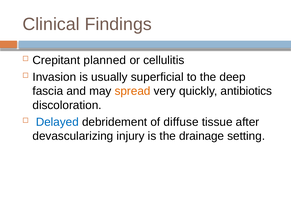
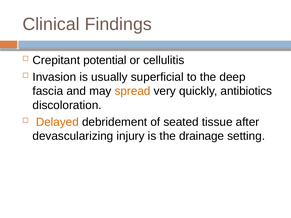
planned: planned -> potential
Delayed colour: blue -> orange
diffuse: diffuse -> seated
